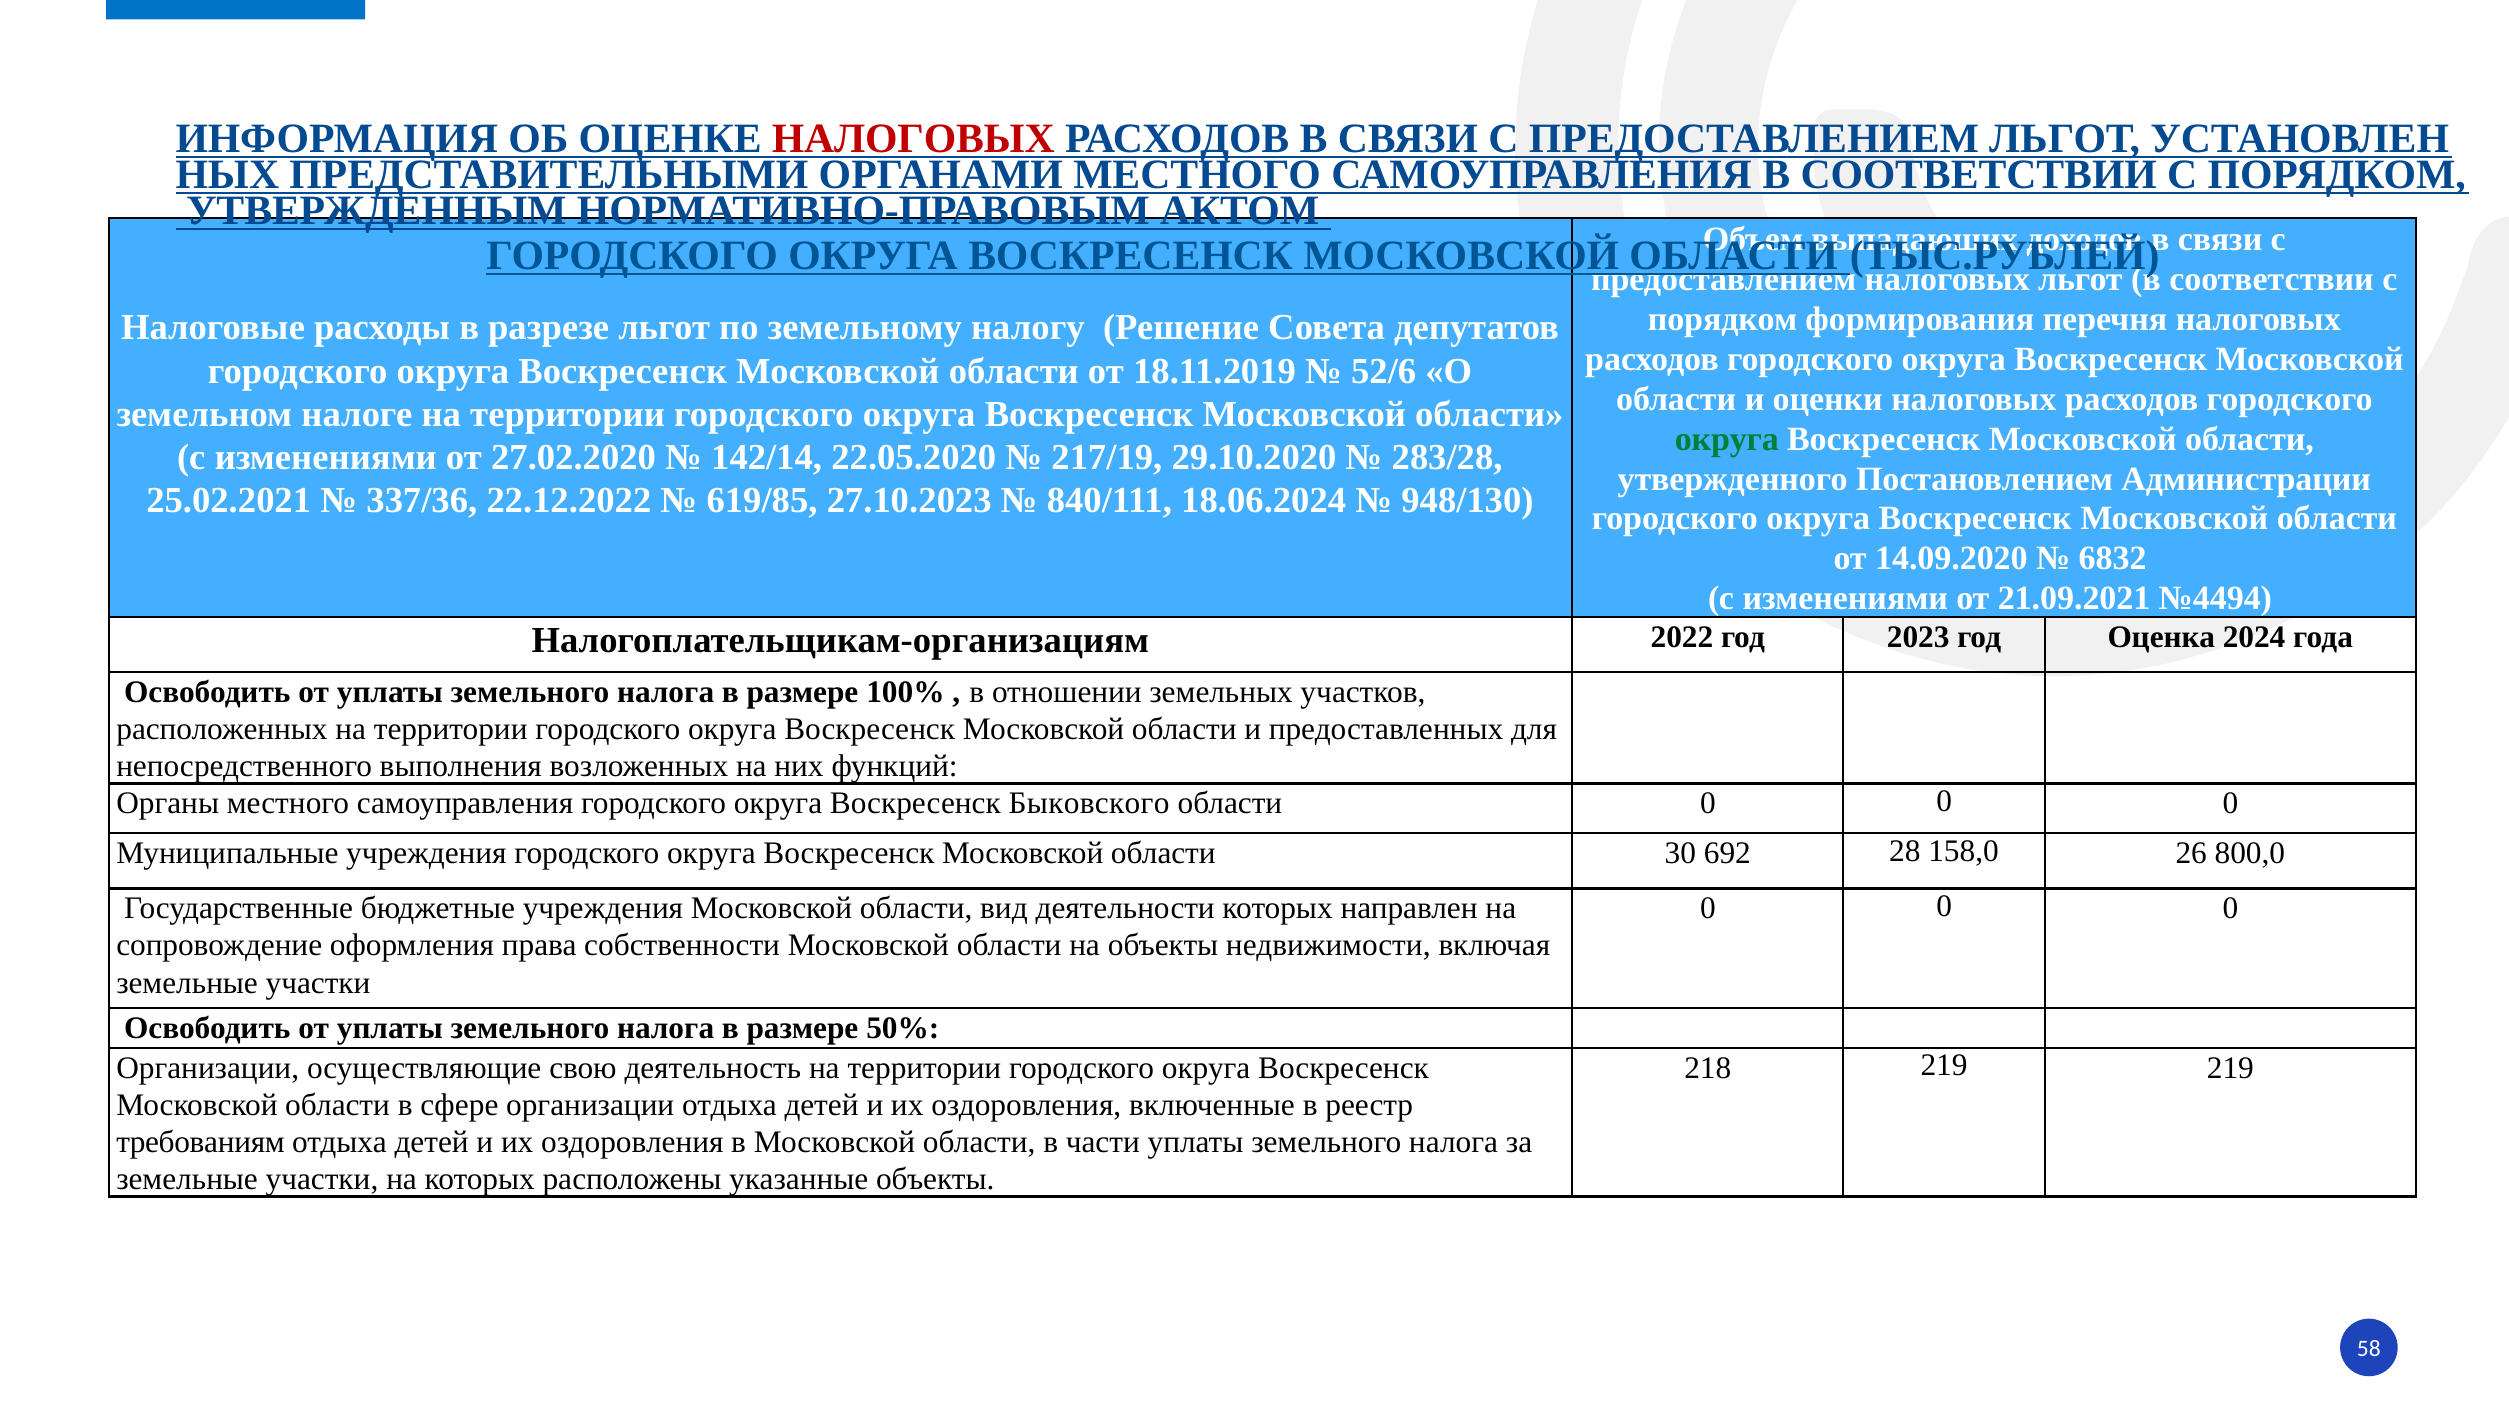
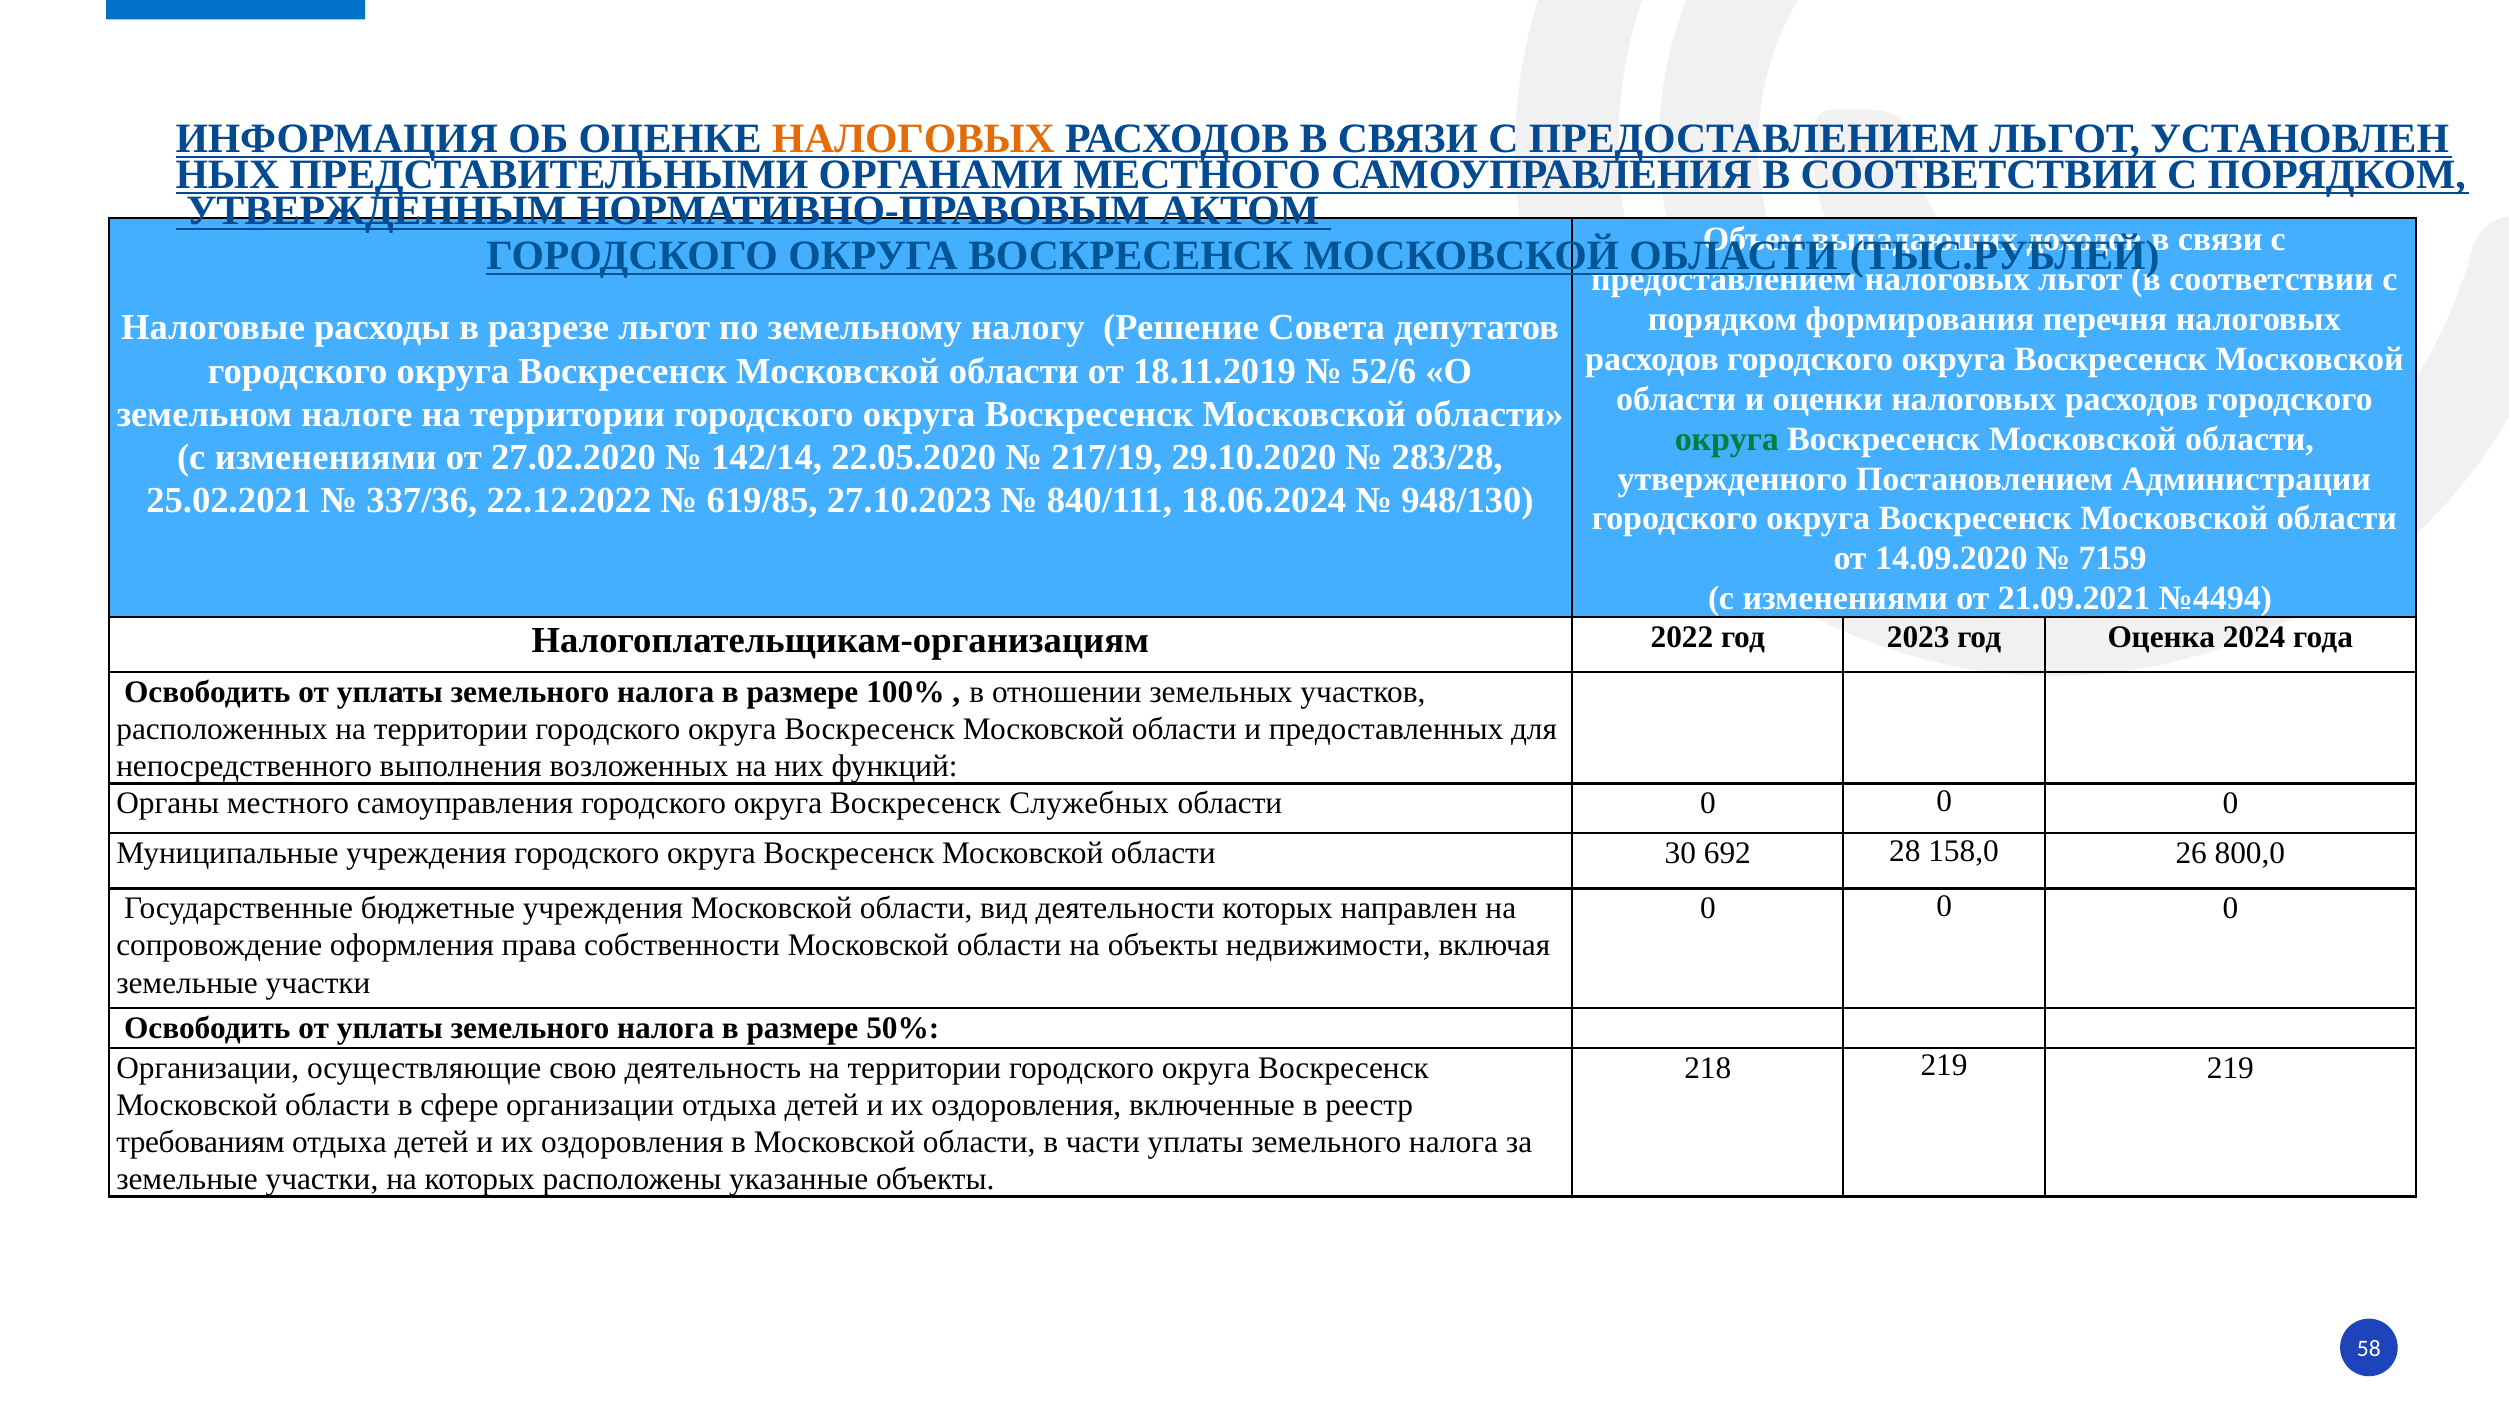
НАЛОГОВЫХ at (913, 139) colour: red -> orange
6832: 6832 -> 7159
Быковского: Быковского -> Служебных
